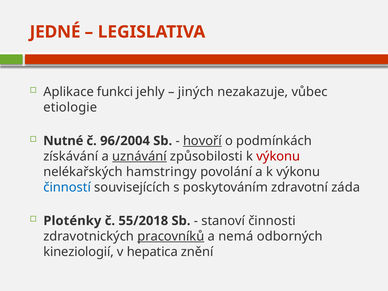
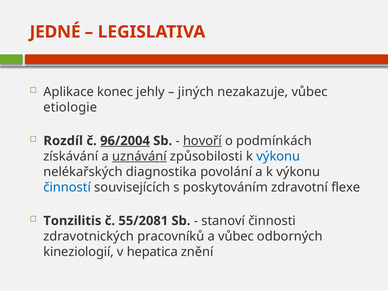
funkci: funkci -> konec
Nutné: Nutné -> Rozdíl
96/2004 underline: none -> present
výkonu at (278, 156) colour: red -> blue
hamstringy: hamstringy -> diagnostika
záda: záda -> flexe
Ploténky: Ploténky -> Tonzilitis
55/2018: 55/2018 -> 55/2081
pracovníků underline: present -> none
a nemá: nemá -> vůbec
